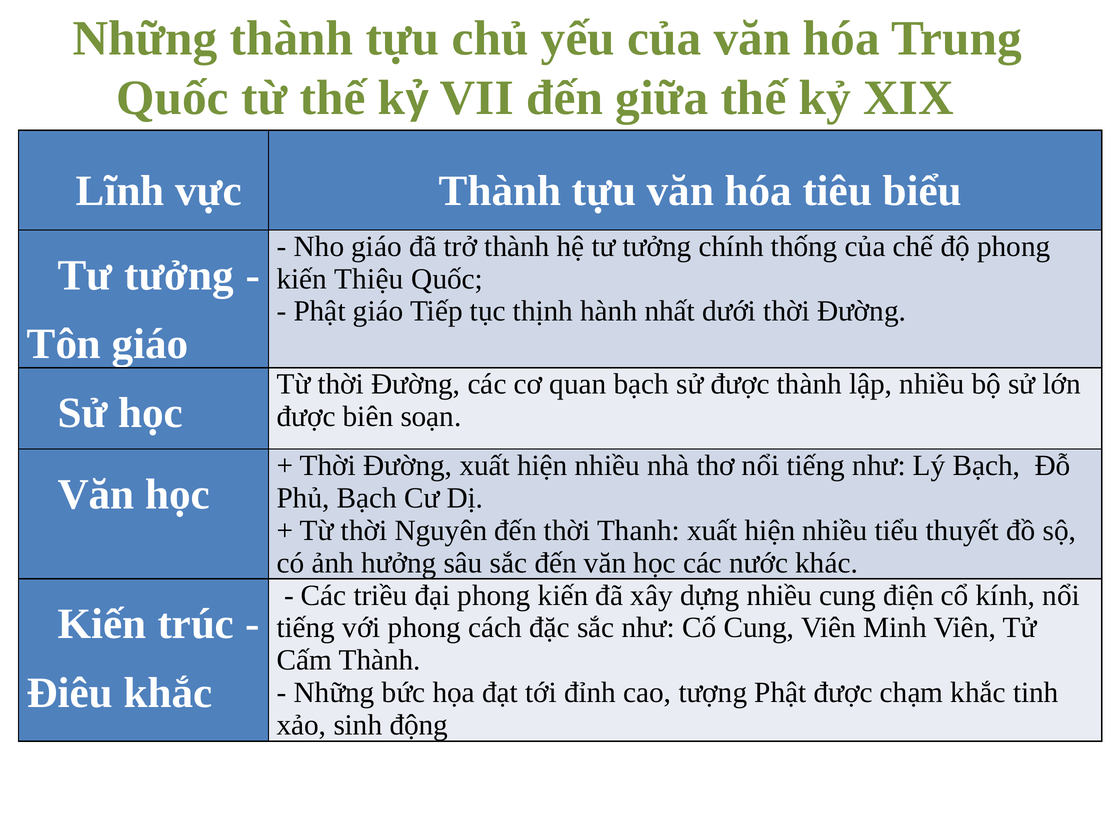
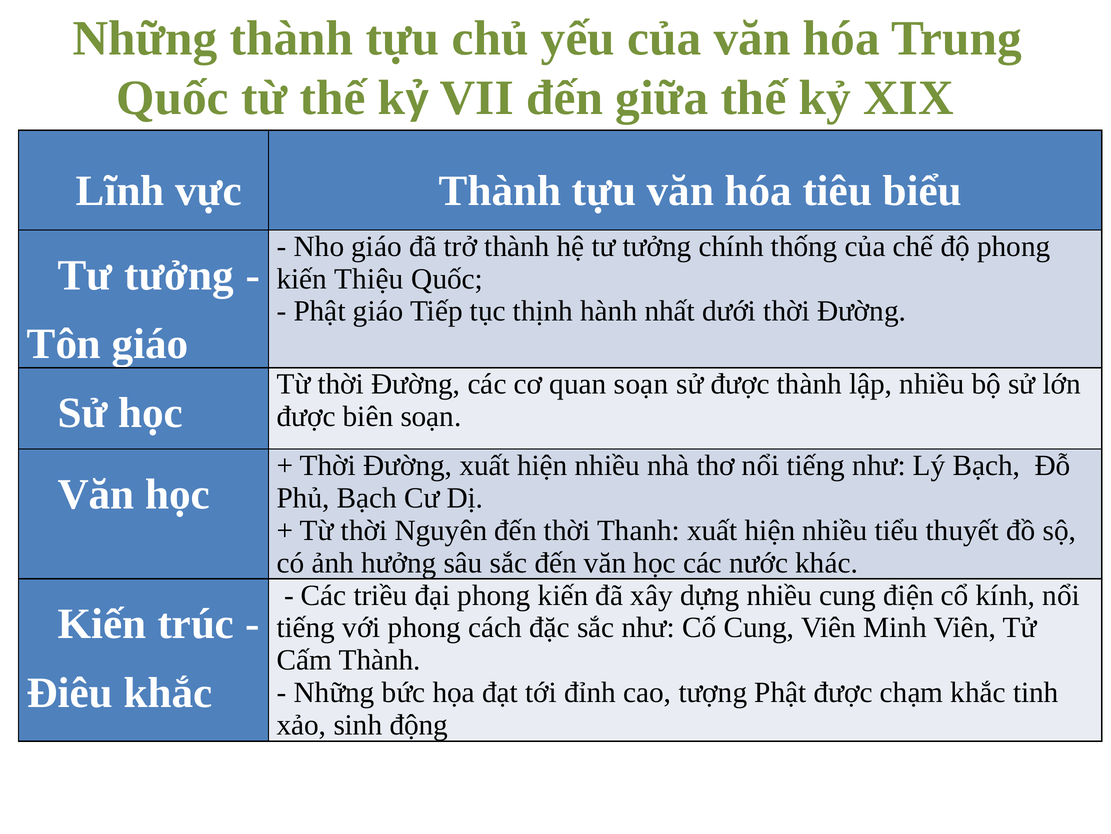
quan bạch: bạch -> soạn
